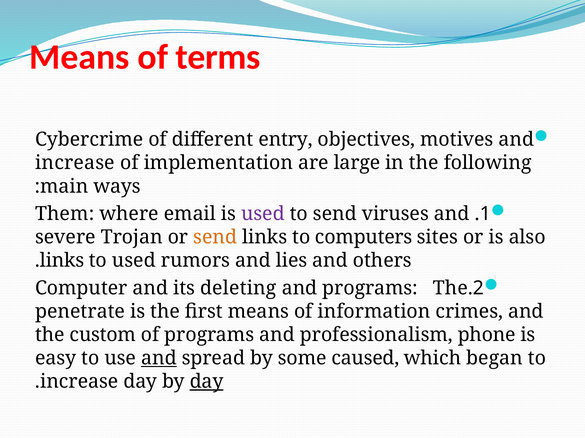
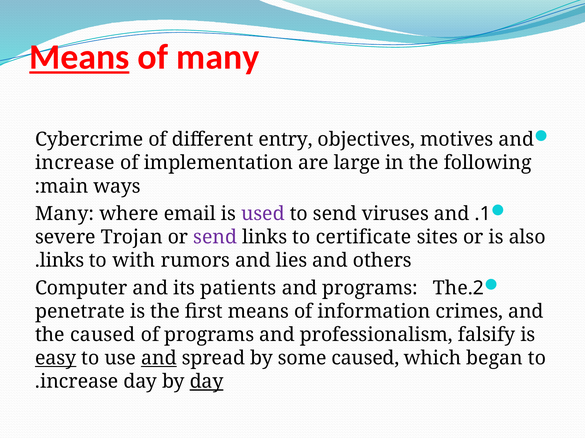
Means at (79, 57) underline: none -> present
of terms: terms -> many
Them at (65, 214): Them -> Many
send at (215, 238) colour: orange -> purple
computers: computers -> certificate
to used: used -> with
deleting: deleting -> patients
the custom: custom -> caused
phone: phone -> falsify
easy underline: none -> present
